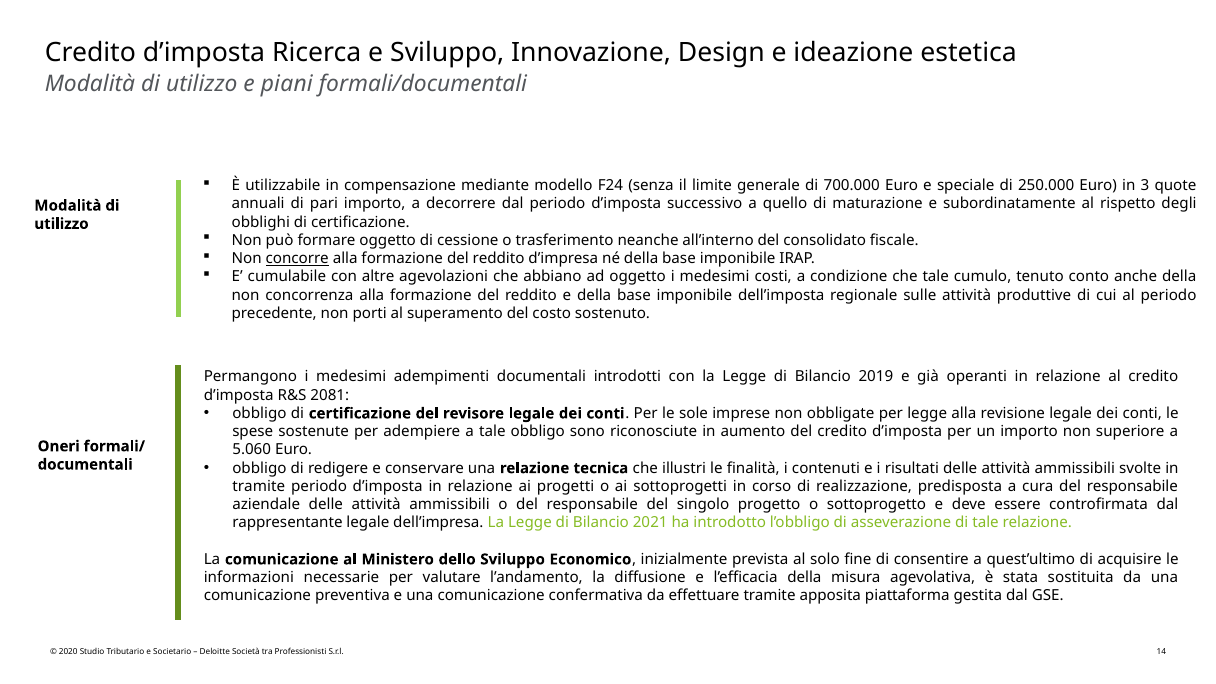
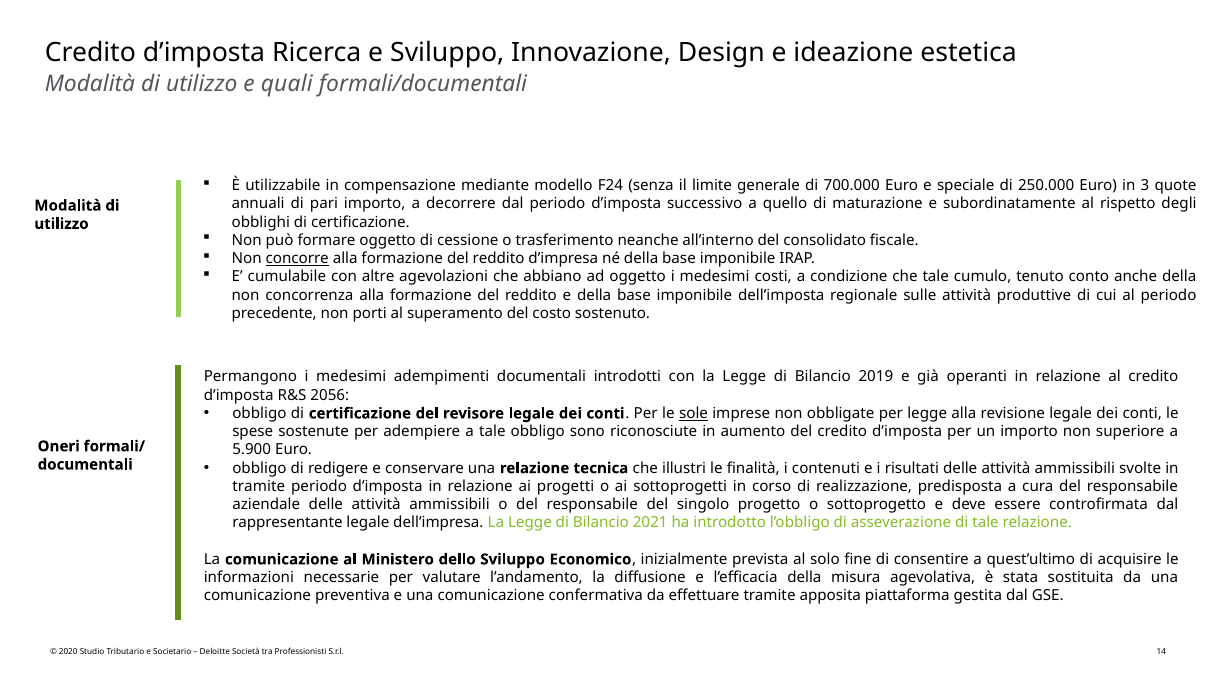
piani: piani -> quali
2081: 2081 -> 2056
sole underline: none -> present
5.060: 5.060 -> 5.900
